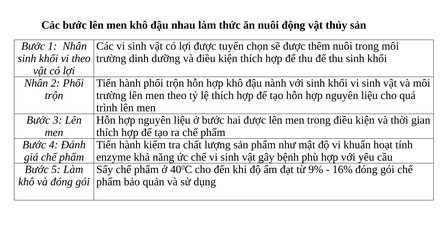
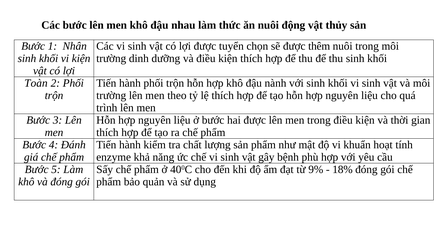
vi theo: theo -> kiện
Nhân at (36, 83): Nhân -> Toàn
16%: 16% -> 18%
